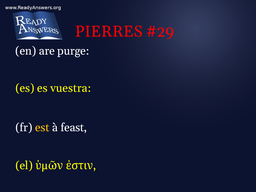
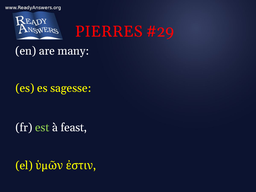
purge: purge -> many
vuestra: vuestra -> sagesse
est colour: yellow -> light green
